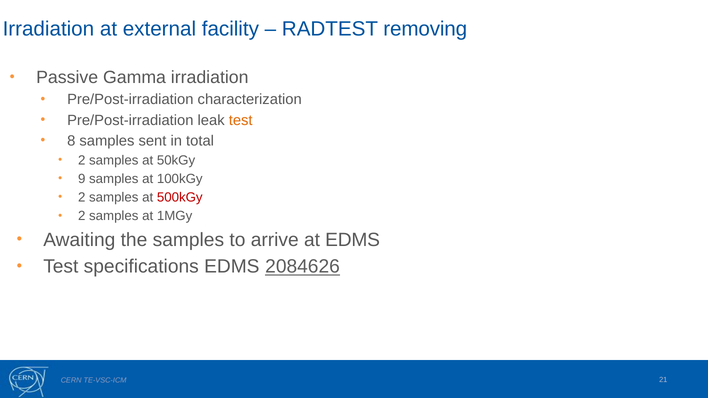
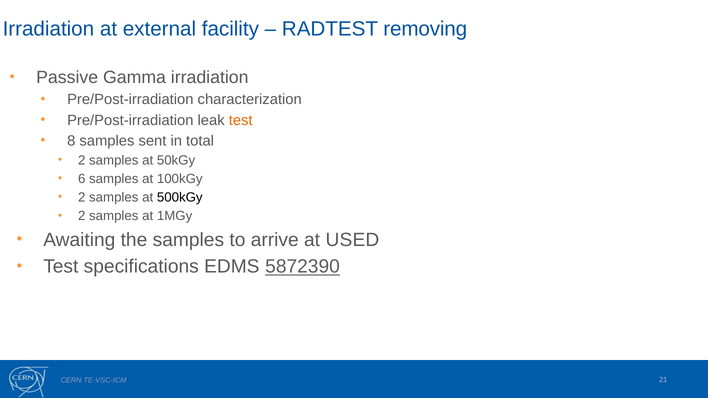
9: 9 -> 6
500kGy colour: red -> black
at EDMS: EDMS -> USED
2084626: 2084626 -> 5872390
